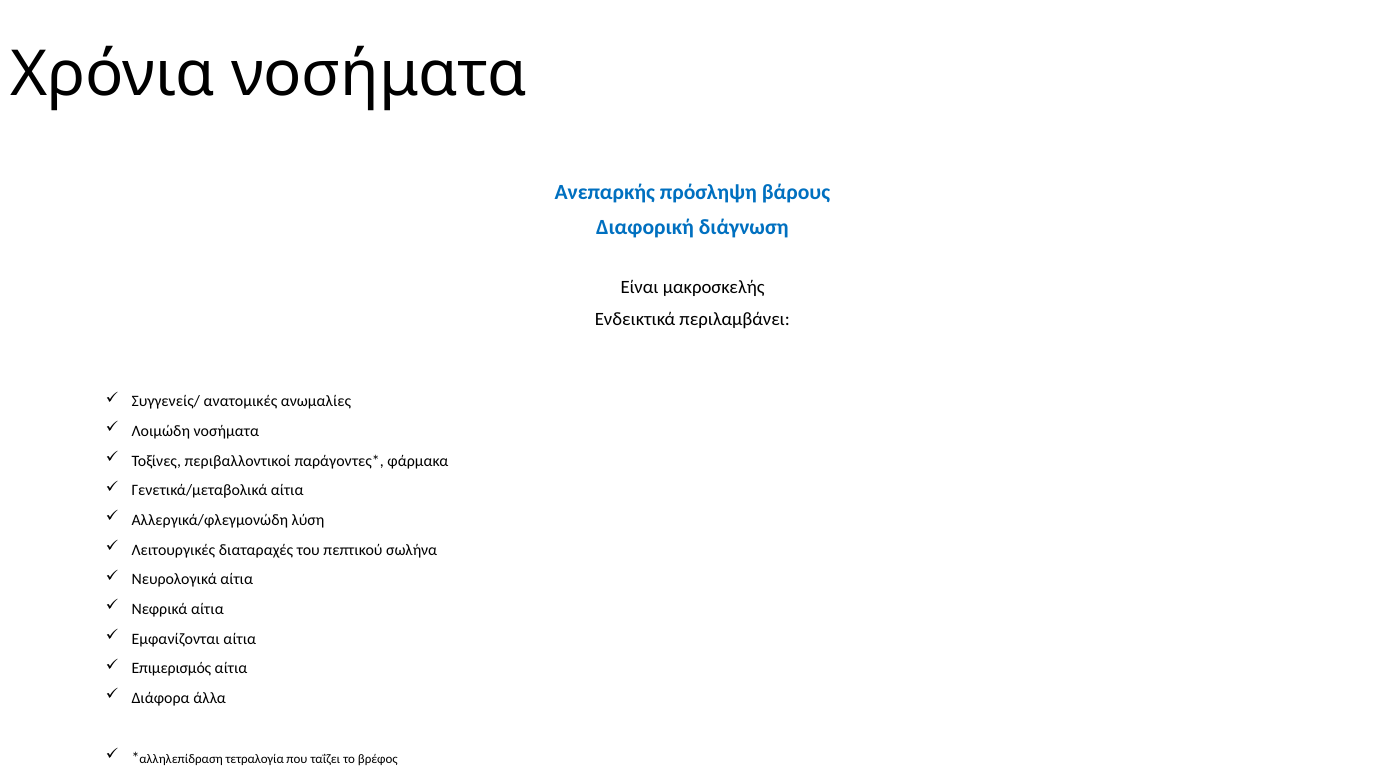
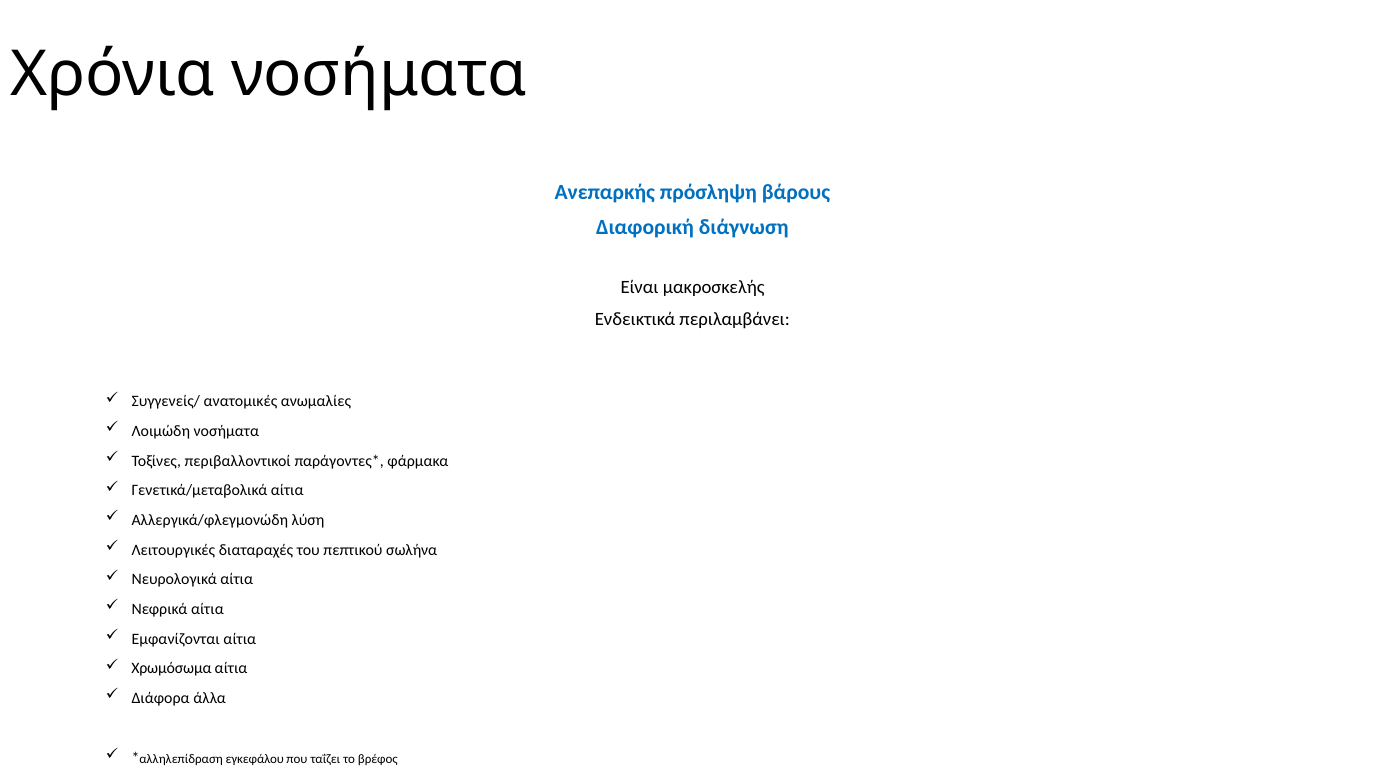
Επιμερισμός: Επιμερισμός -> Χρωμόσωμα
τετραλογία: τετραλογία -> εγκεφάλου
